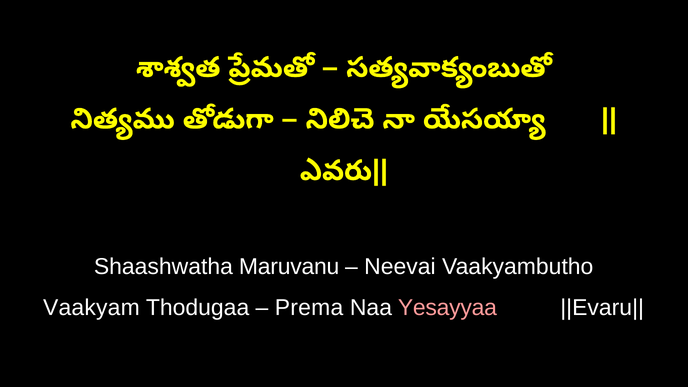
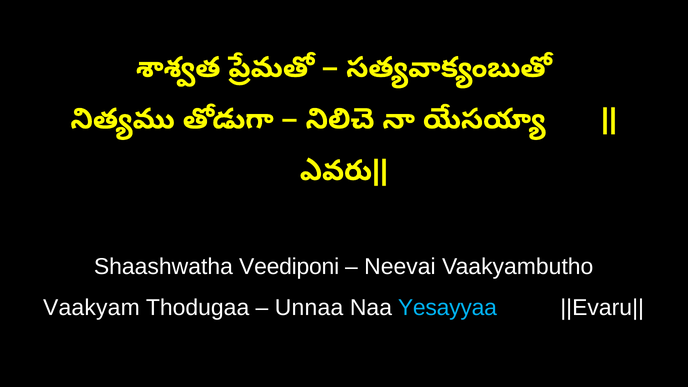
Maruvanu: Maruvanu -> Veediponi
Prema: Prema -> Unnaa
Yesayyaa colour: pink -> light blue
